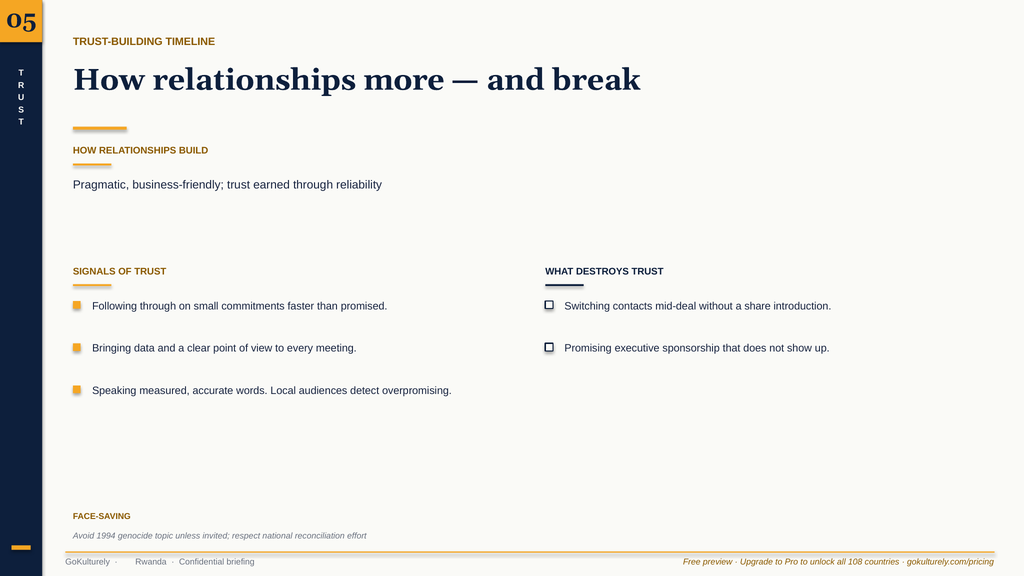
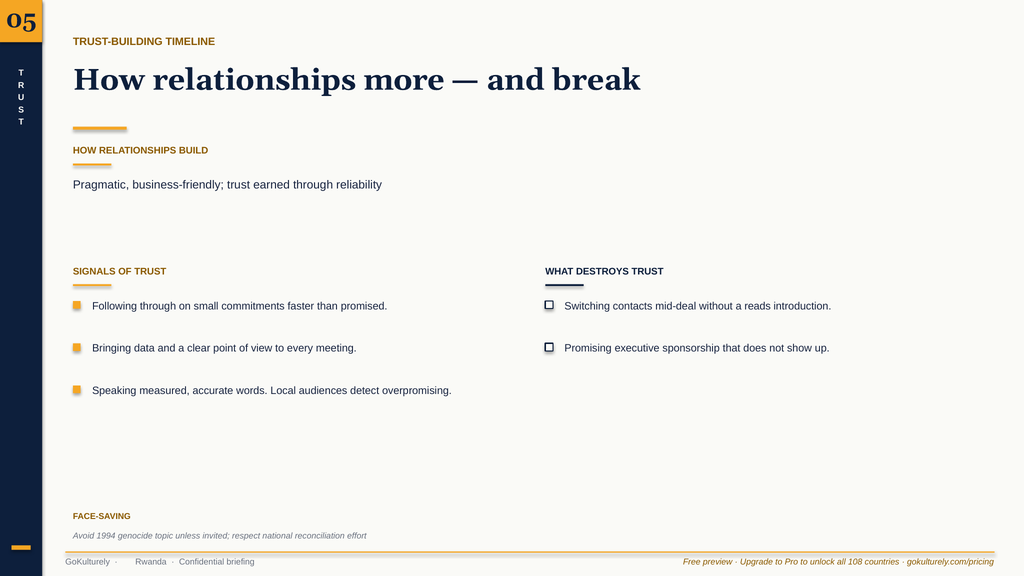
share: share -> reads
